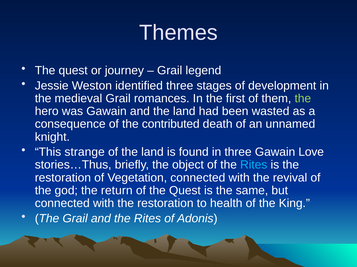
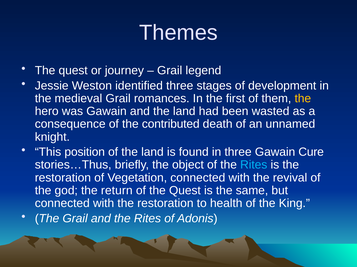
the at (303, 99) colour: light green -> yellow
strange: strange -> position
Love: Love -> Cure
